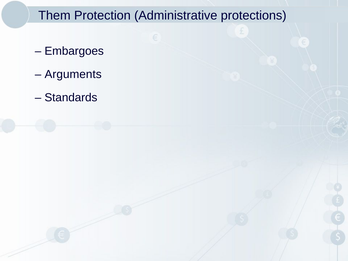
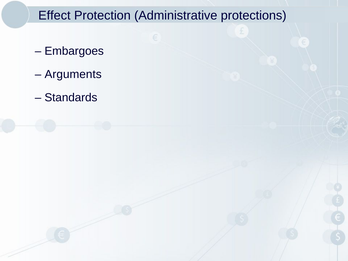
Them: Them -> Effect
